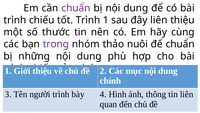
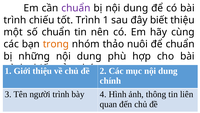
đây liên: liên -> biết
số thước: thước -> chuẩn
trong colour: purple -> orange
